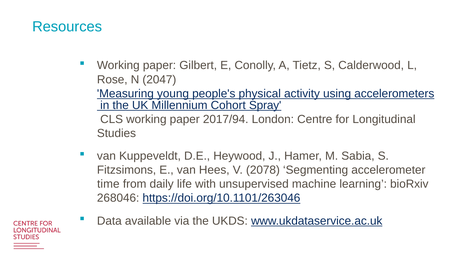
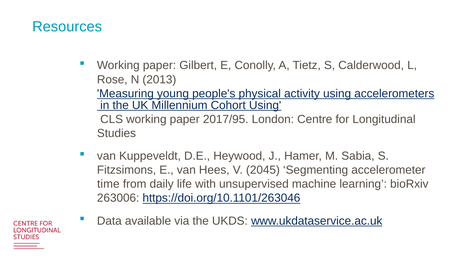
2047: 2047 -> 2013
Cohort Spray: Spray -> Using
2017/94: 2017/94 -> 2017/95
2078: 2078 -> 2045
268046: 268046 -> 263006
